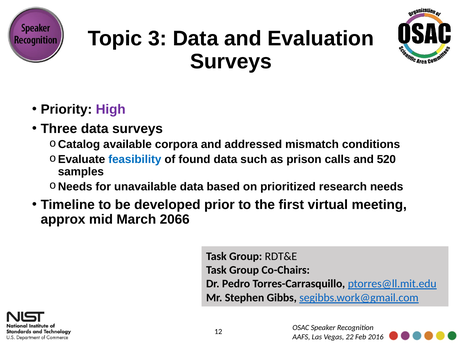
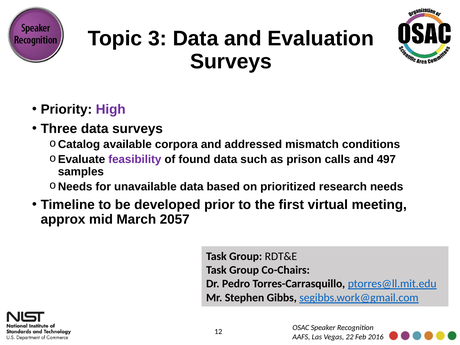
feasibility colour: blue -> purple
520: 520 -> 497
2066: 2066 -> 2057
